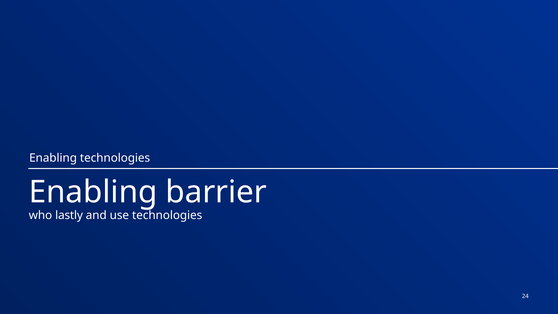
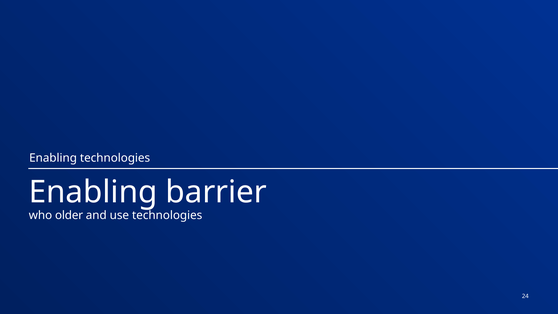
lastly: lastly -> older
